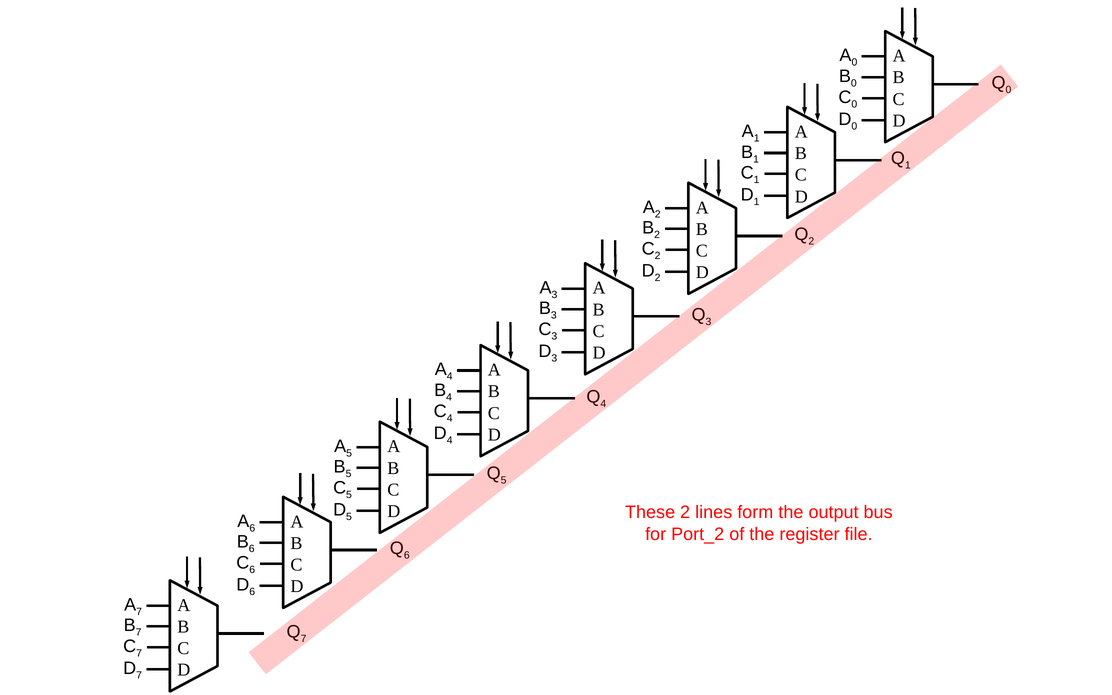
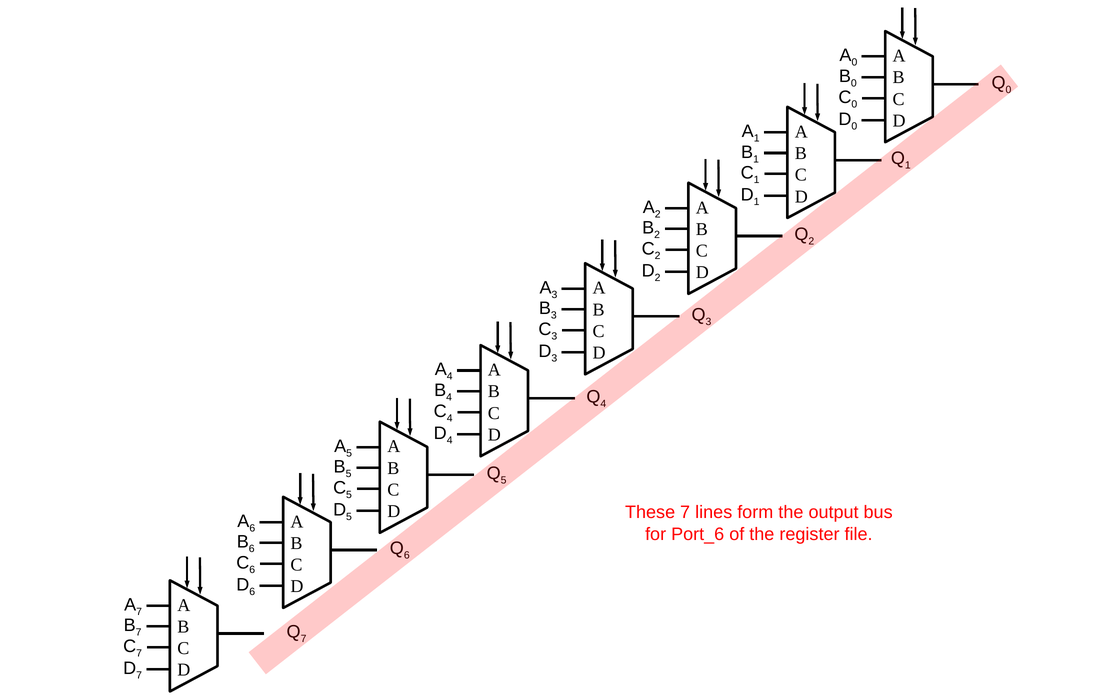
These 2: 2 -> 7
Port_2: Port_2 -> Port_6
